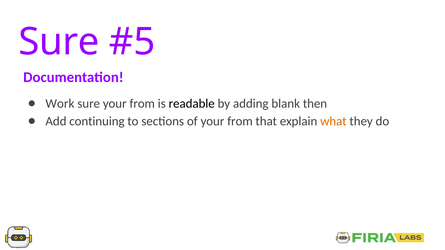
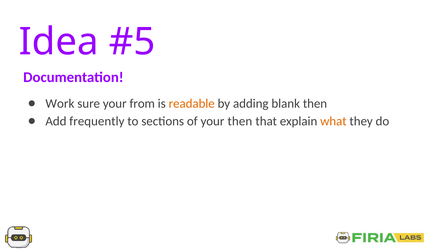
Sure at (59, 42): Sure -> Idea
readable colour: black -> orange
continuing: continuing -> frequently
of your from: from -> then
